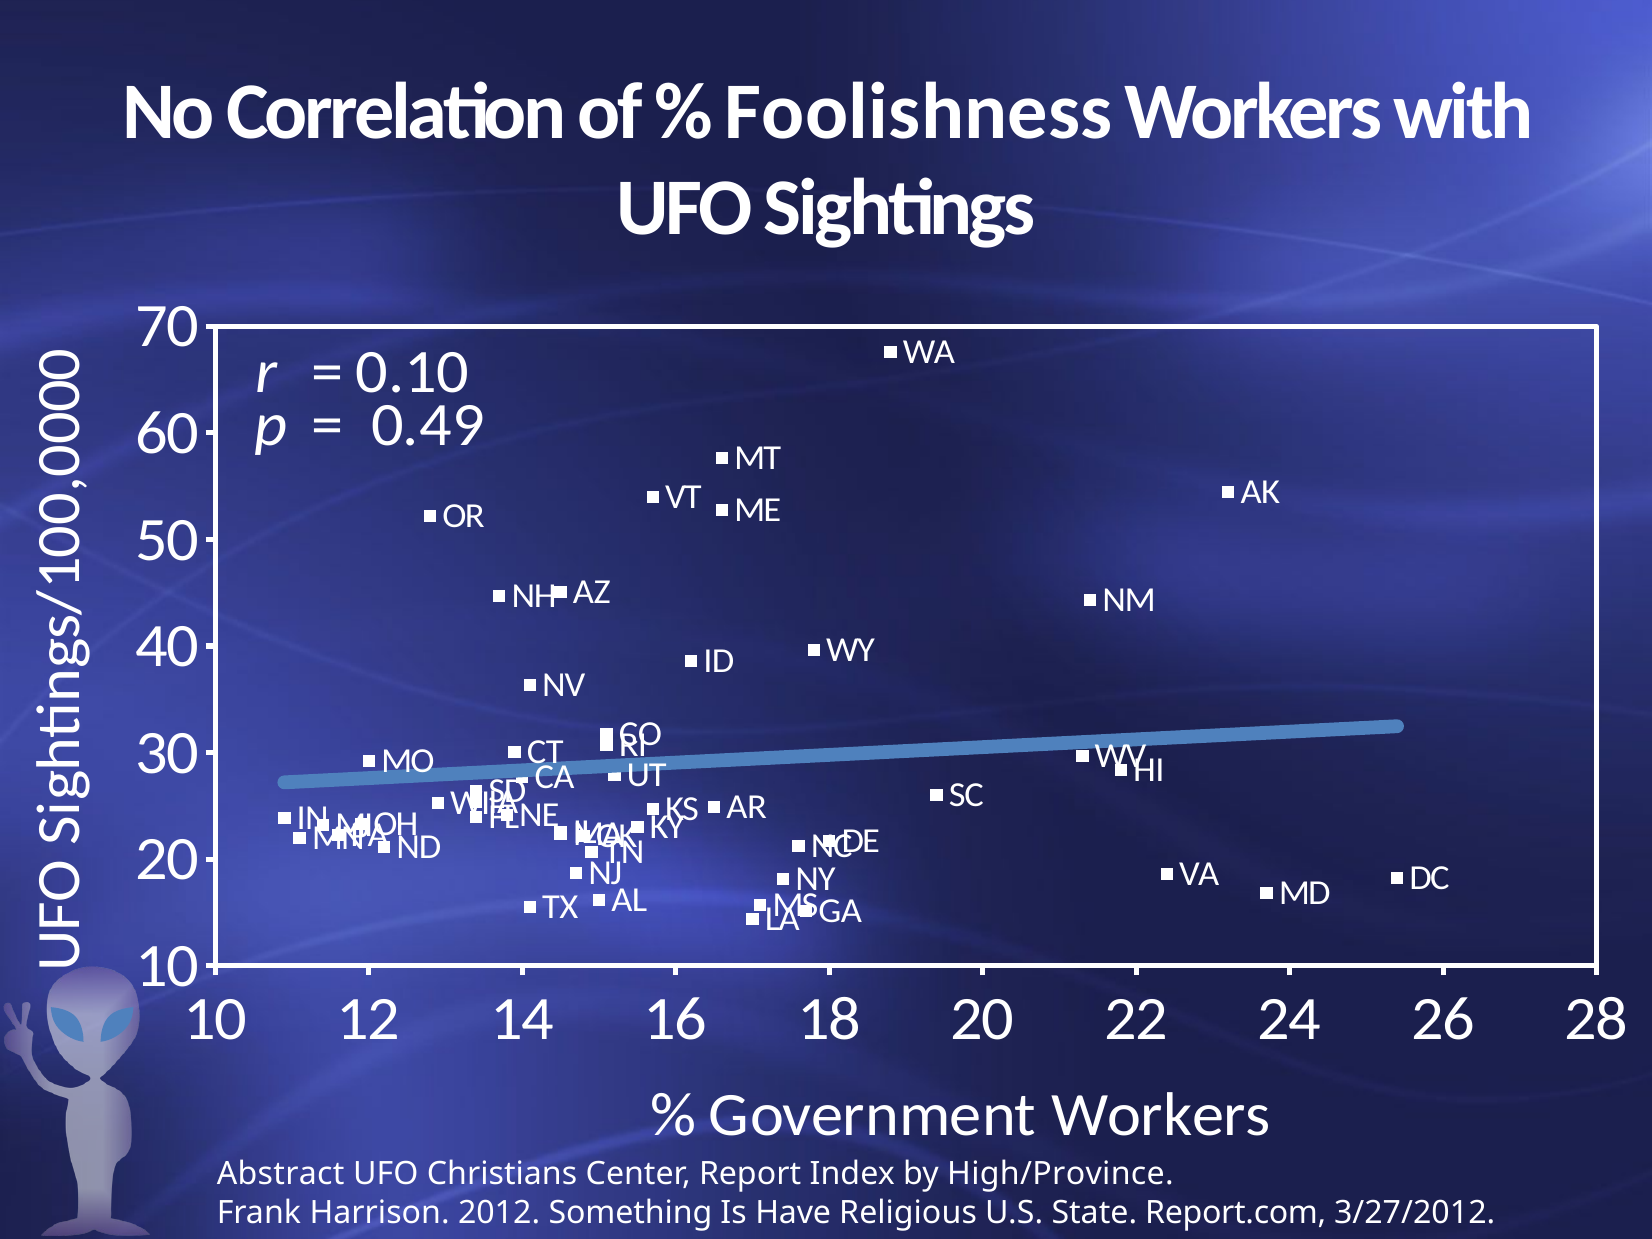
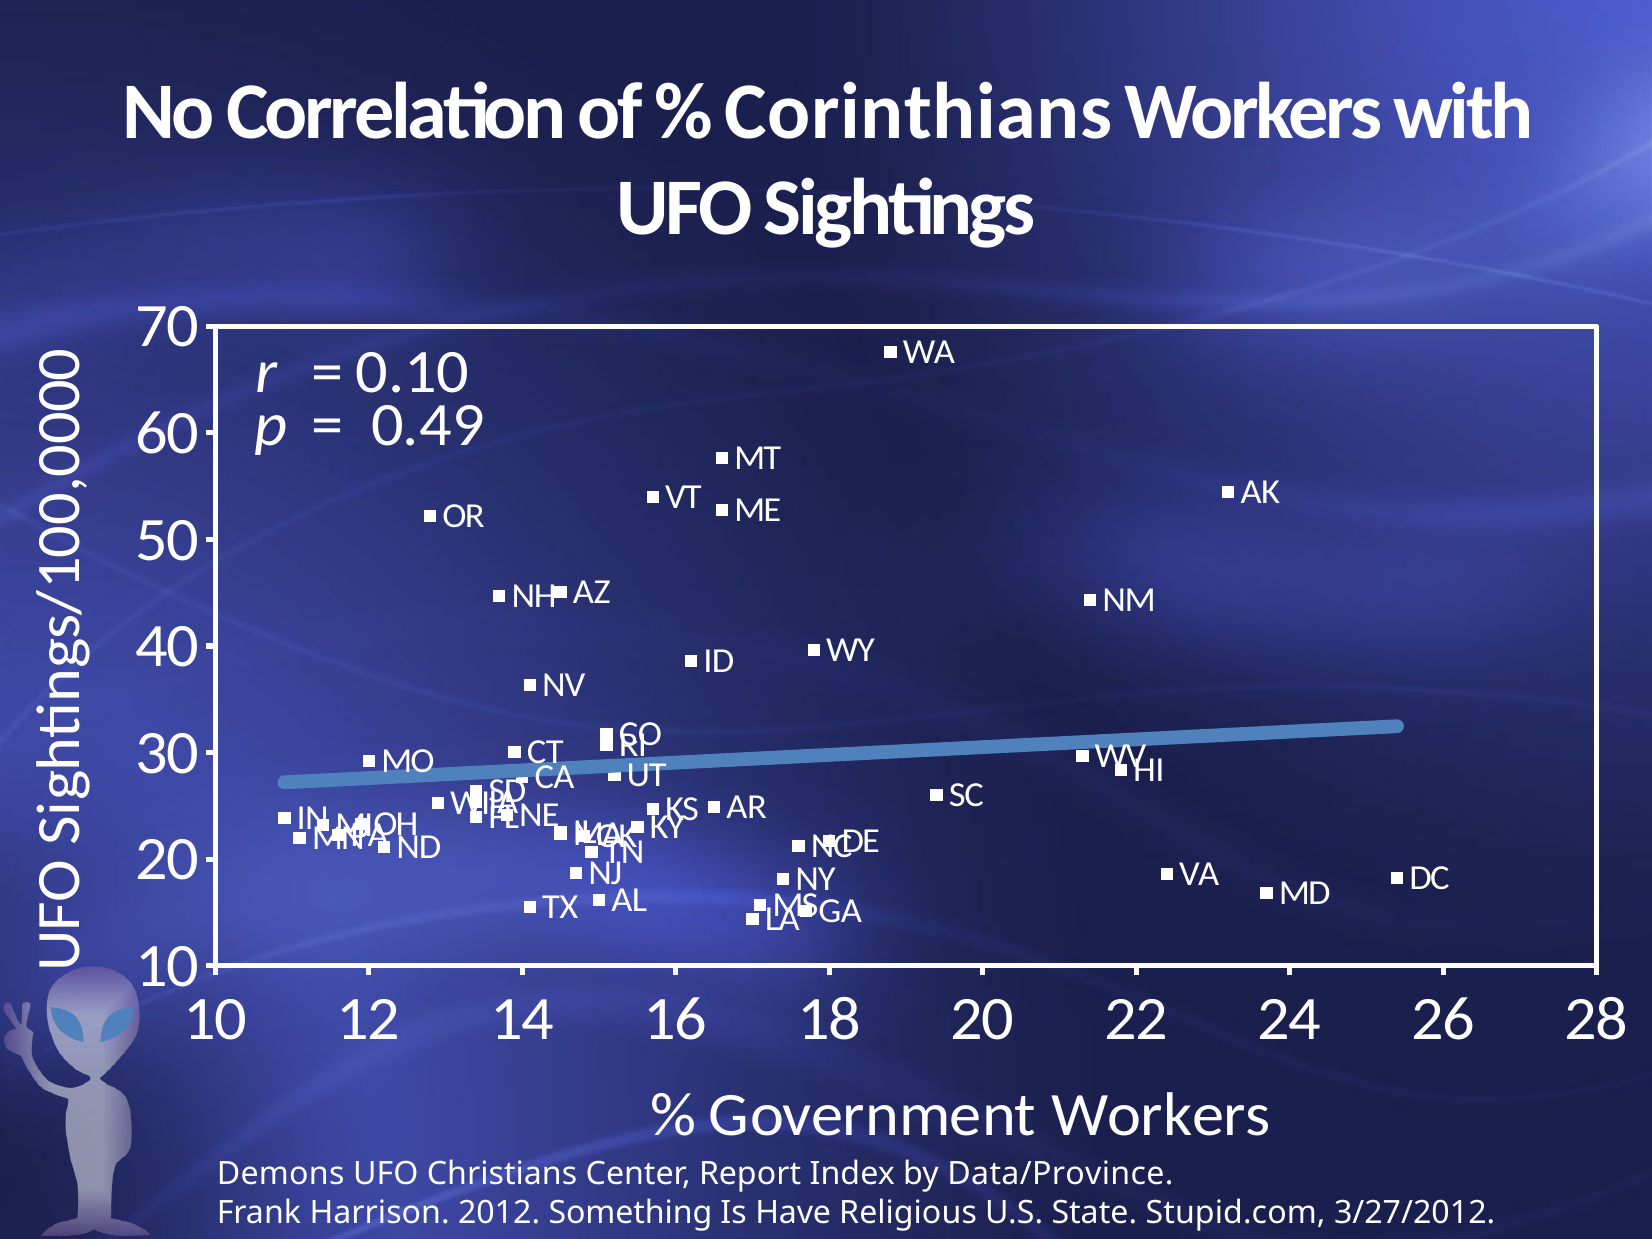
Foolishness: Foolishness -> Corinthians
Abstract: Abstract -> Demons
High/Province: High/Province -> Data/Province
Report.com: Report.com -> Stupid.com
